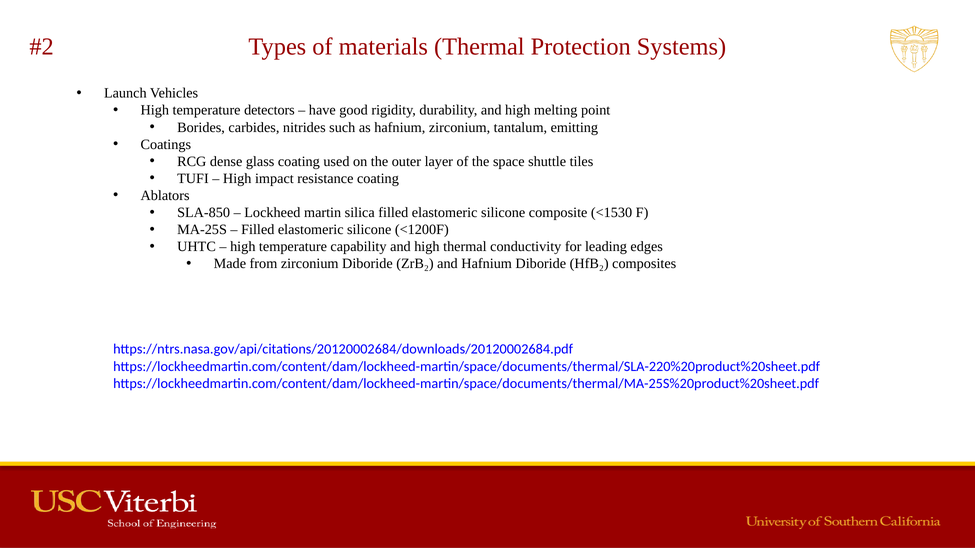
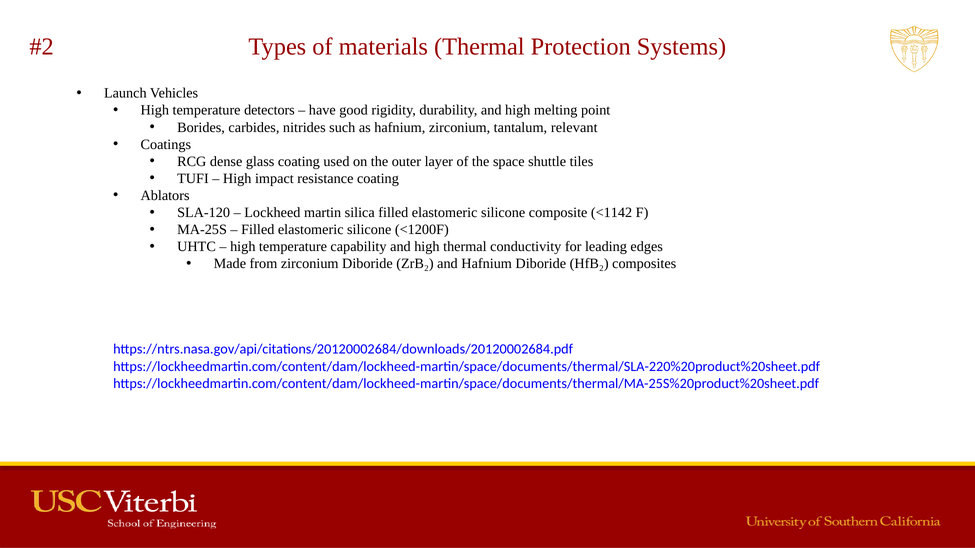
emitting: emitting -> relevant
SLA-850: SLA-850 -> SLA-120
<1530: <1530 -> <1142
